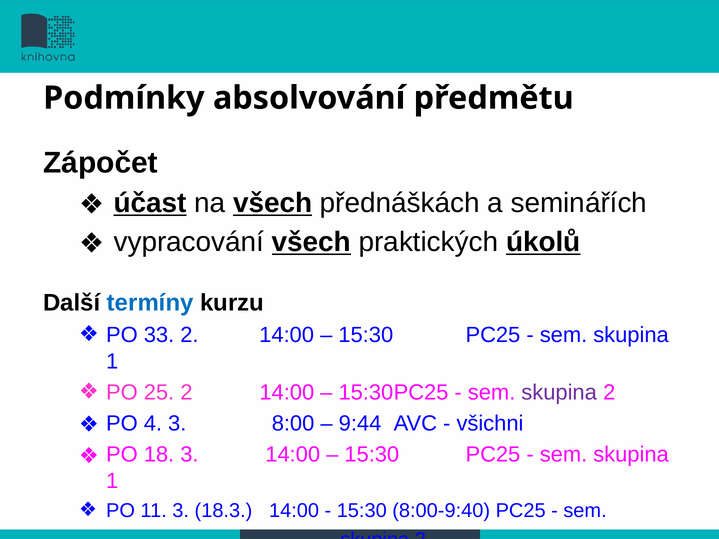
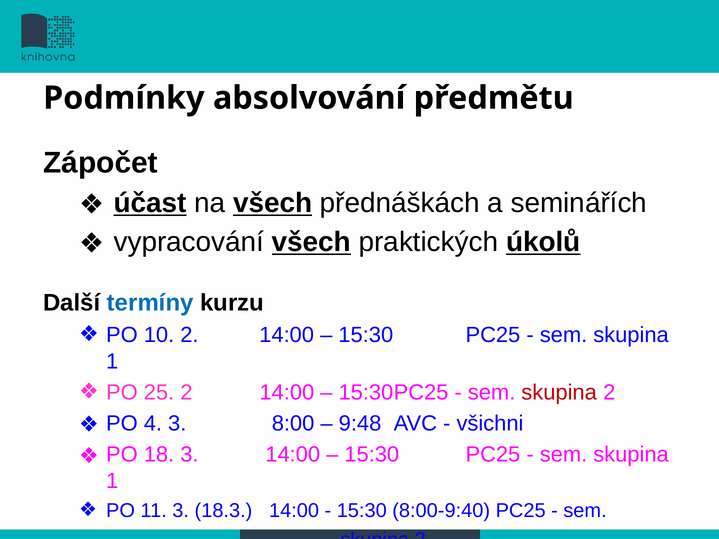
33: 33 -> 10
skupina at (559, 393) colour: purple -> red
9:44: 9:44 -> 9:48
